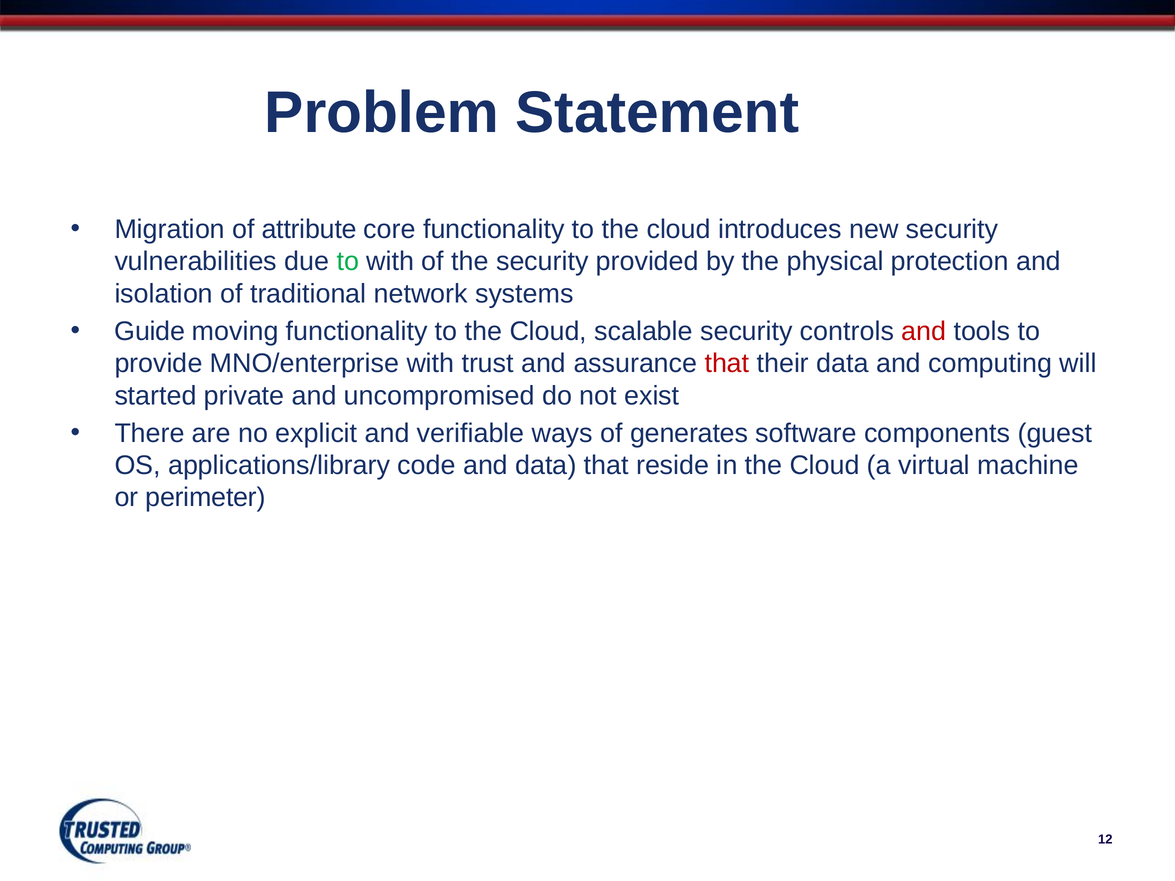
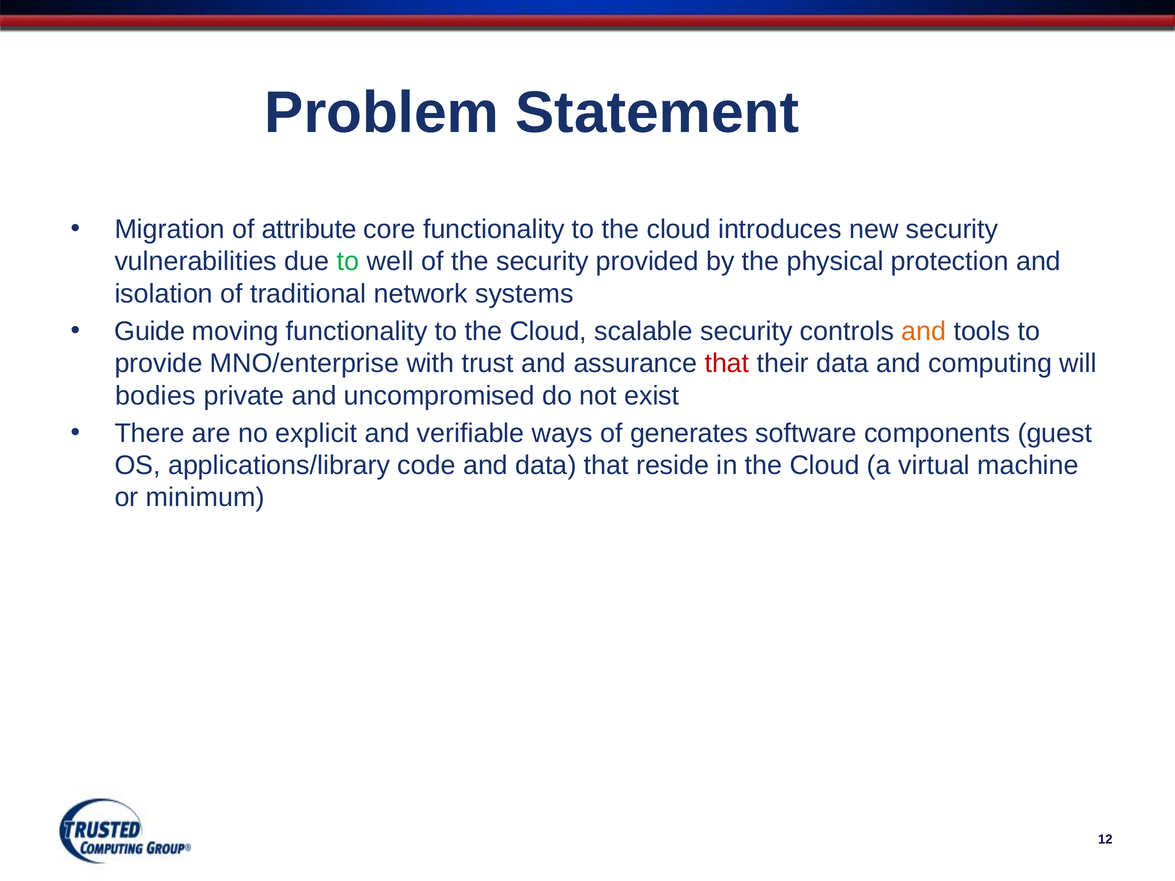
to with: with -> well
and at (924, 331) colour: red -> orange
started: started -> bodies
perimeter: perimeter -> minimum
